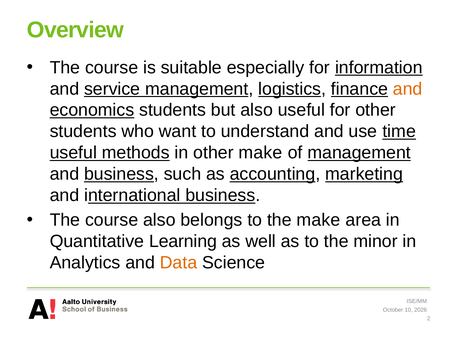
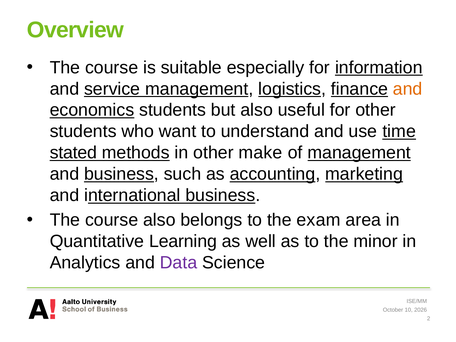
useful at (73, 153): useful -> stated
the make: make -> exam
Data colour: orange -> purple
